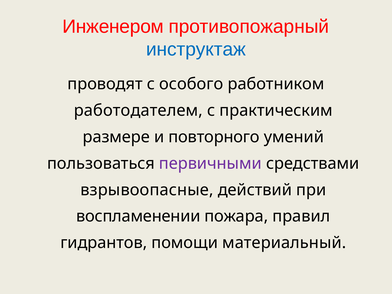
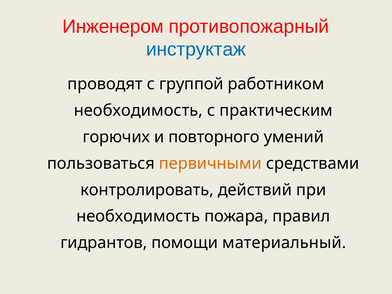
особого: особого -> группой
работодателем at (138, 111): работодателем -> необходимость
размере: размере -> горючих
первичными colour: purple -> orange
взрывоопасные: взрывоопасные -> контролировать
воспламенении at (138, 216): воспламенении -> необходимость
